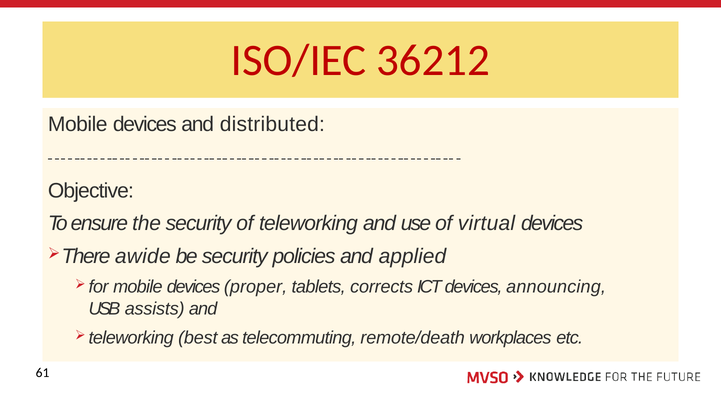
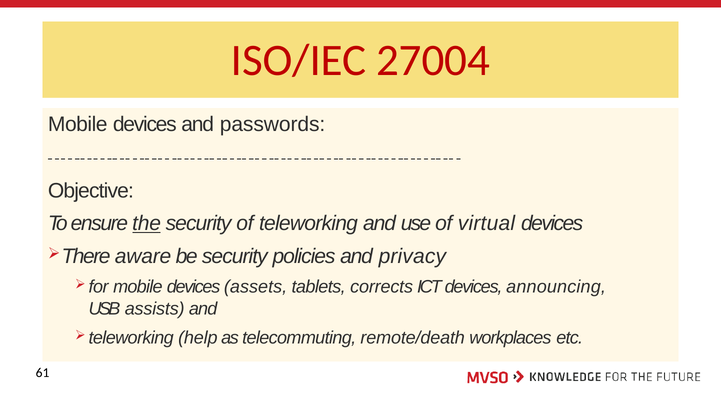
36212: 36212 -> 27004
distributed: distributed -> passwords
the underline: none -> present
awide: awide -> aware
applied: applied -> privacy
proper: proper -> assets
best: best -> help
